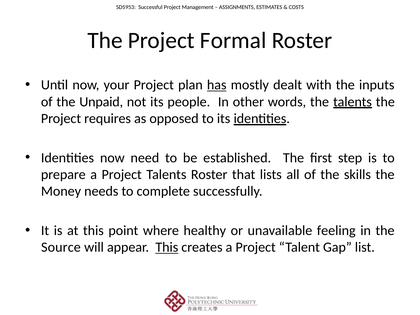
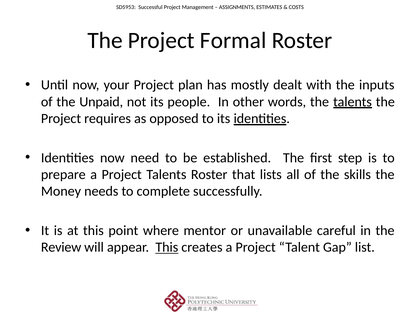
has underline: present -> none
healthy: healthy -> mentor
feeling: feeling -> careful
Source: Source -> Review
